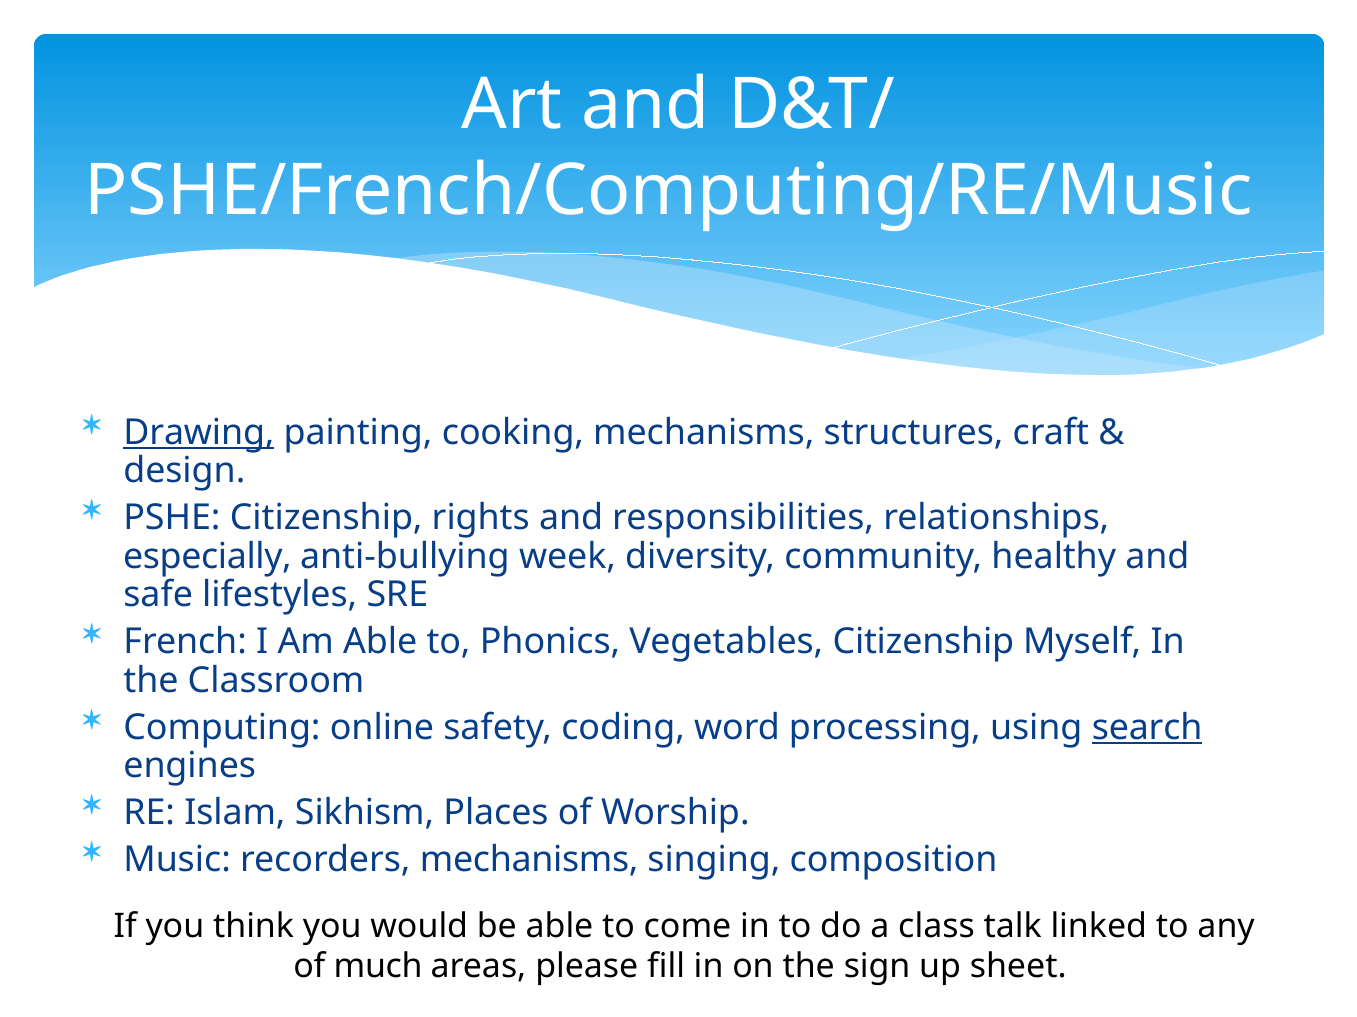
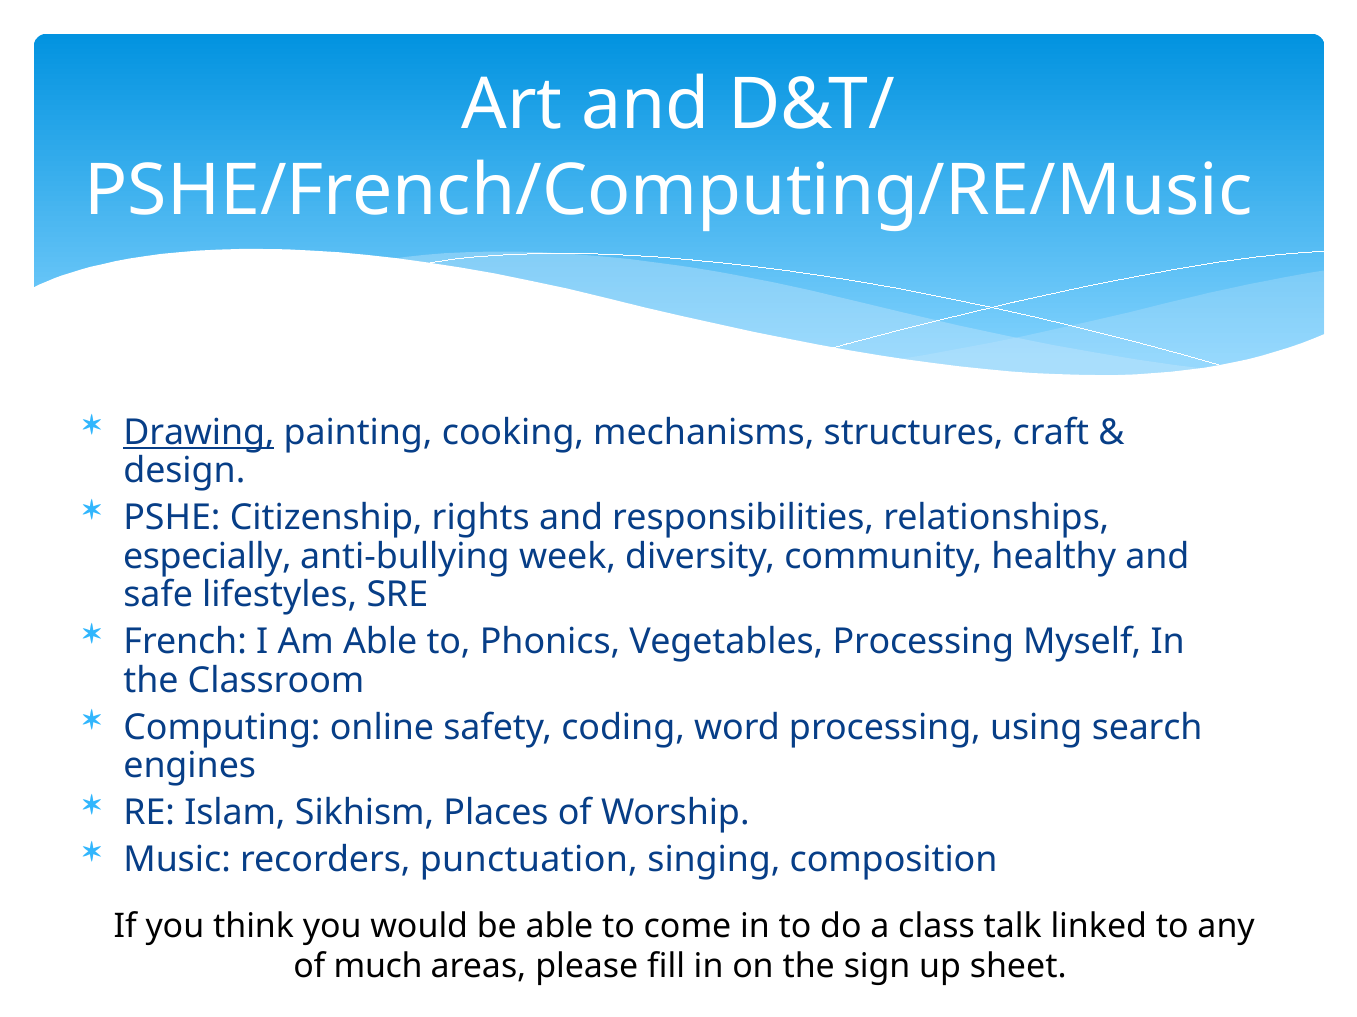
Vegetables Citizenship: Citizenship -> Processing
search underline: present -> none
recorders mechanisms: mechanisms -> punctuation
